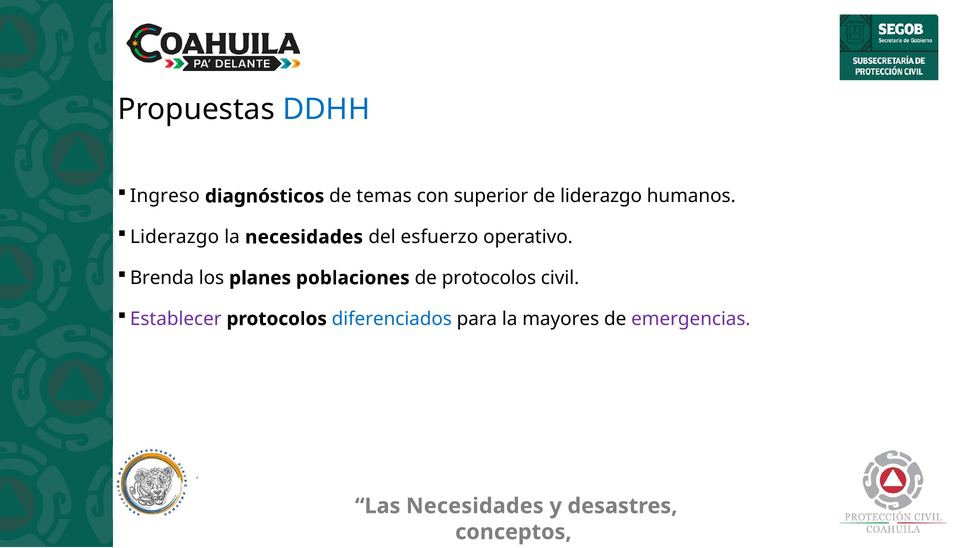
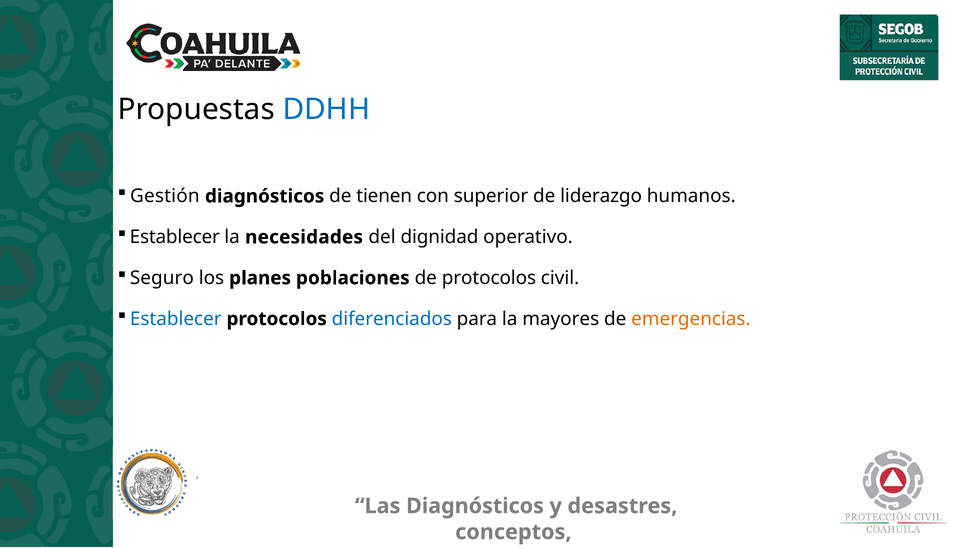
Ingreso: Ingreso -> Gestión
temas: temas -> tienen
Liderazgo at (175, 237): Liderazgo -> Establecer
esfuerzo: esfuerzo -> dignidad
Brenda: Brenda -> Seguro
Establecer at (176, 319) colour: purple -> blue
emergencias colour: purple -> orange
Necesidades at (475, 506): Necesidades -> Diagnósticos
